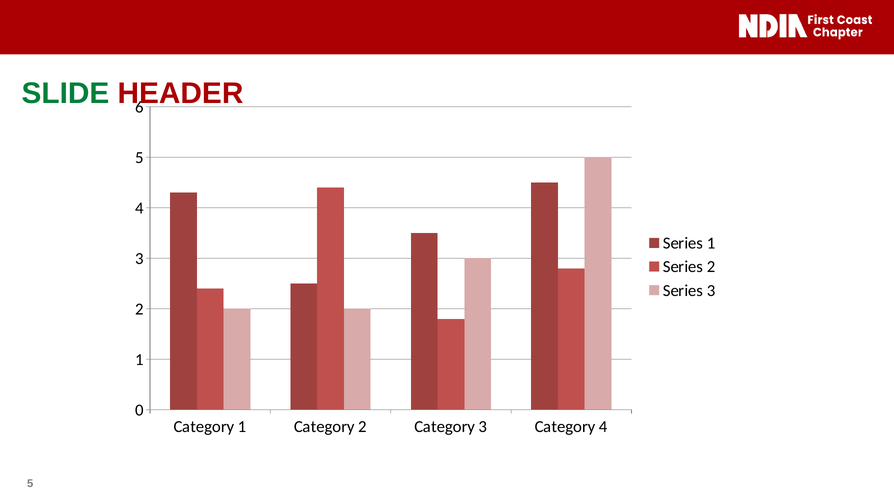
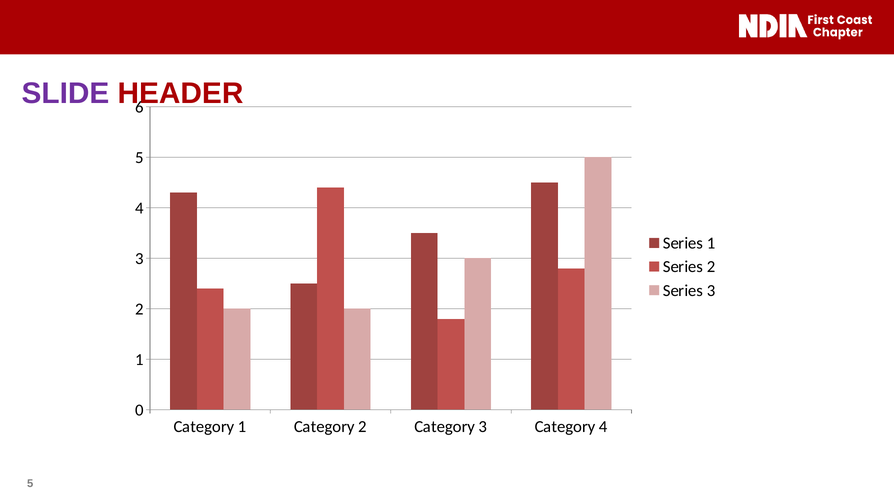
SLIDE colour: green -> purple
